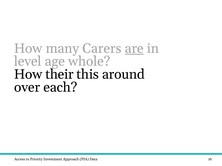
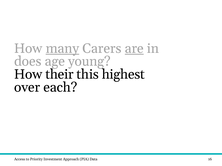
many underline: none -> present
level: level -> does
whole: whole -> young
around: around -> highest
